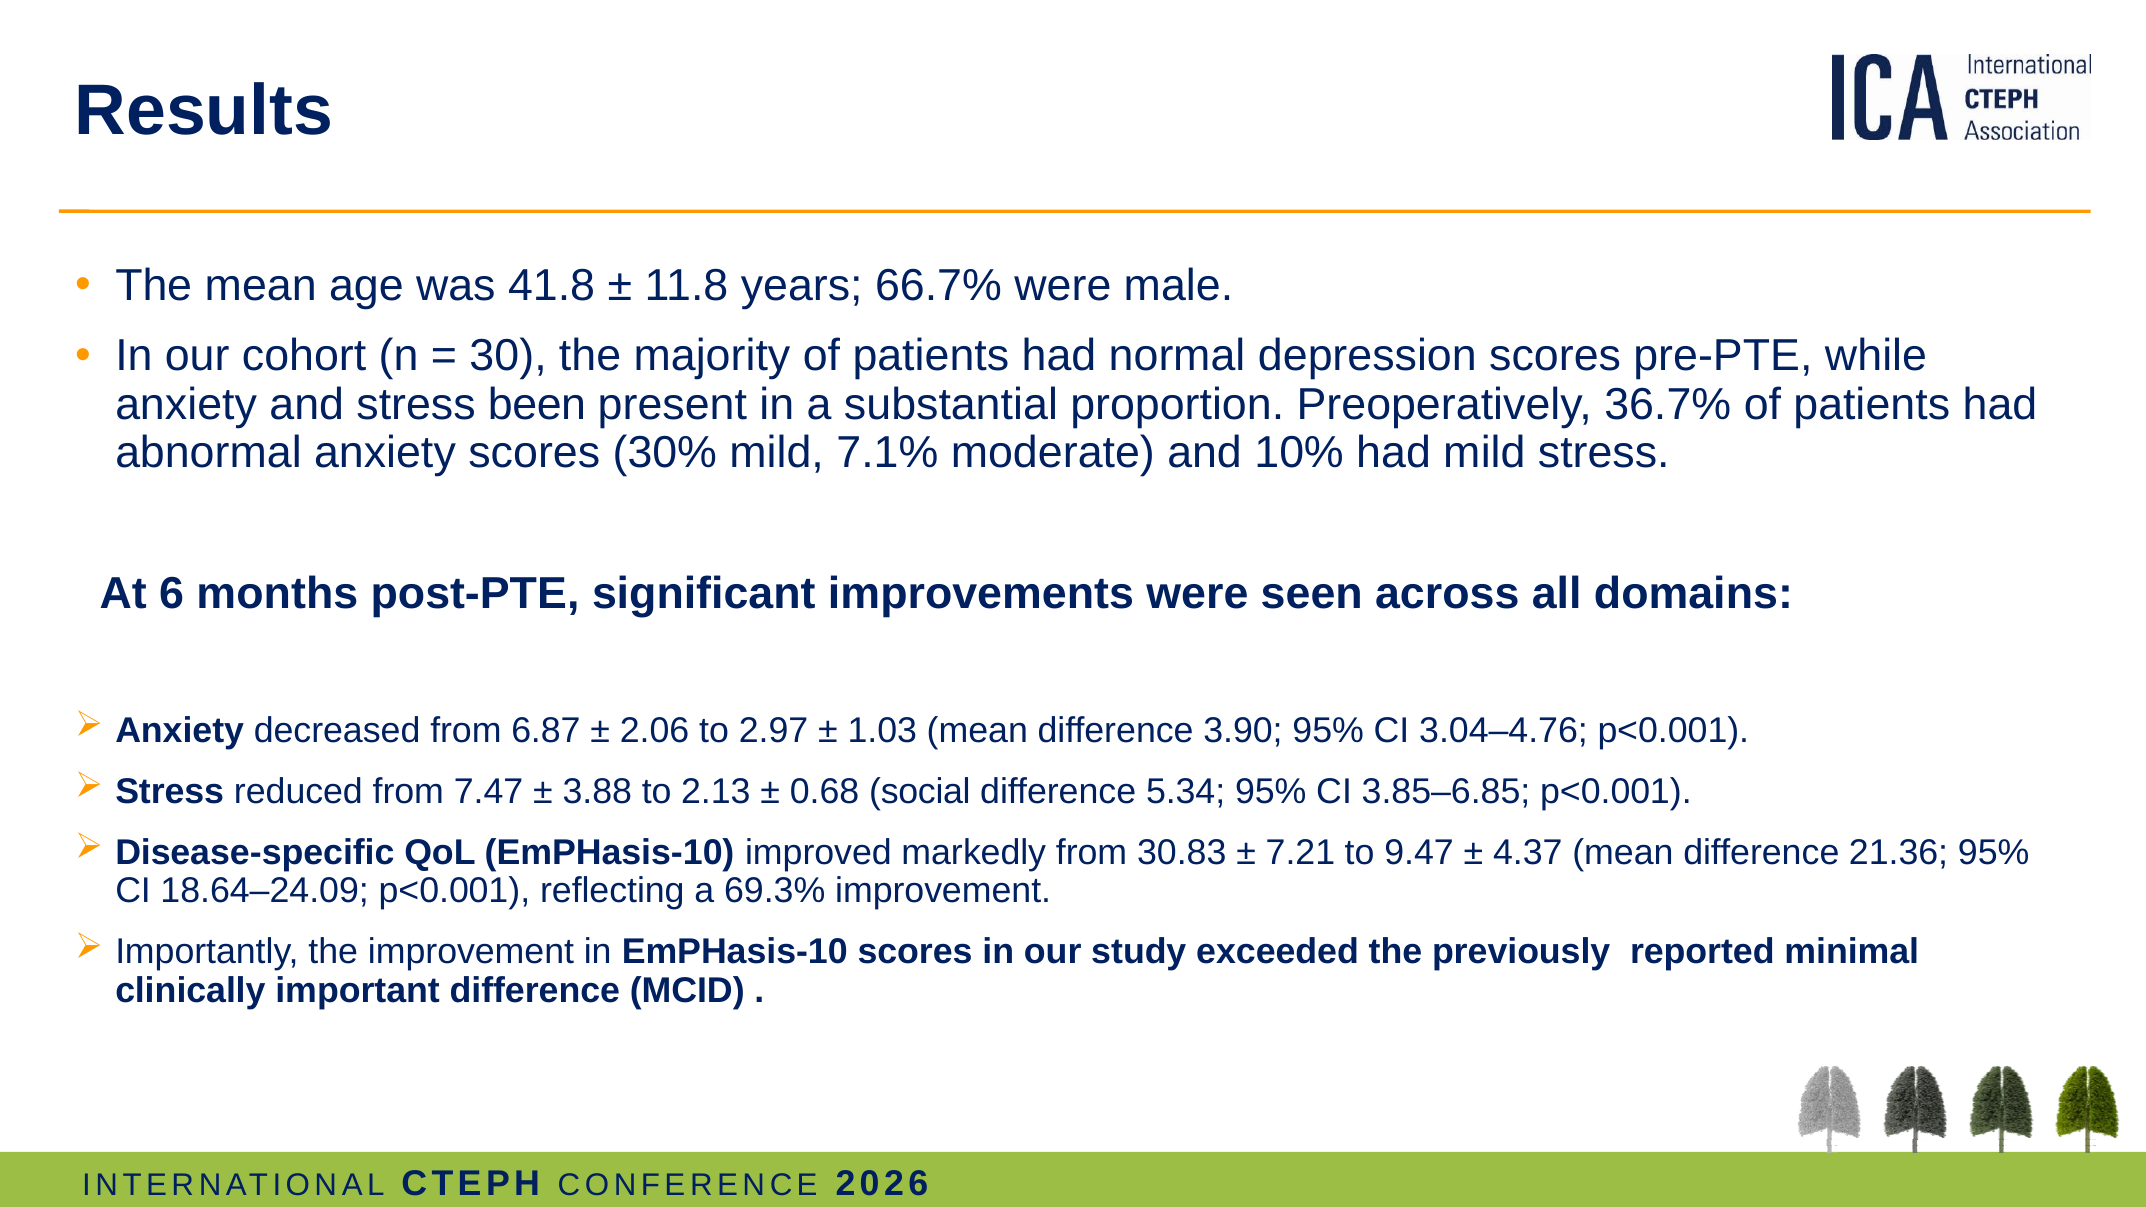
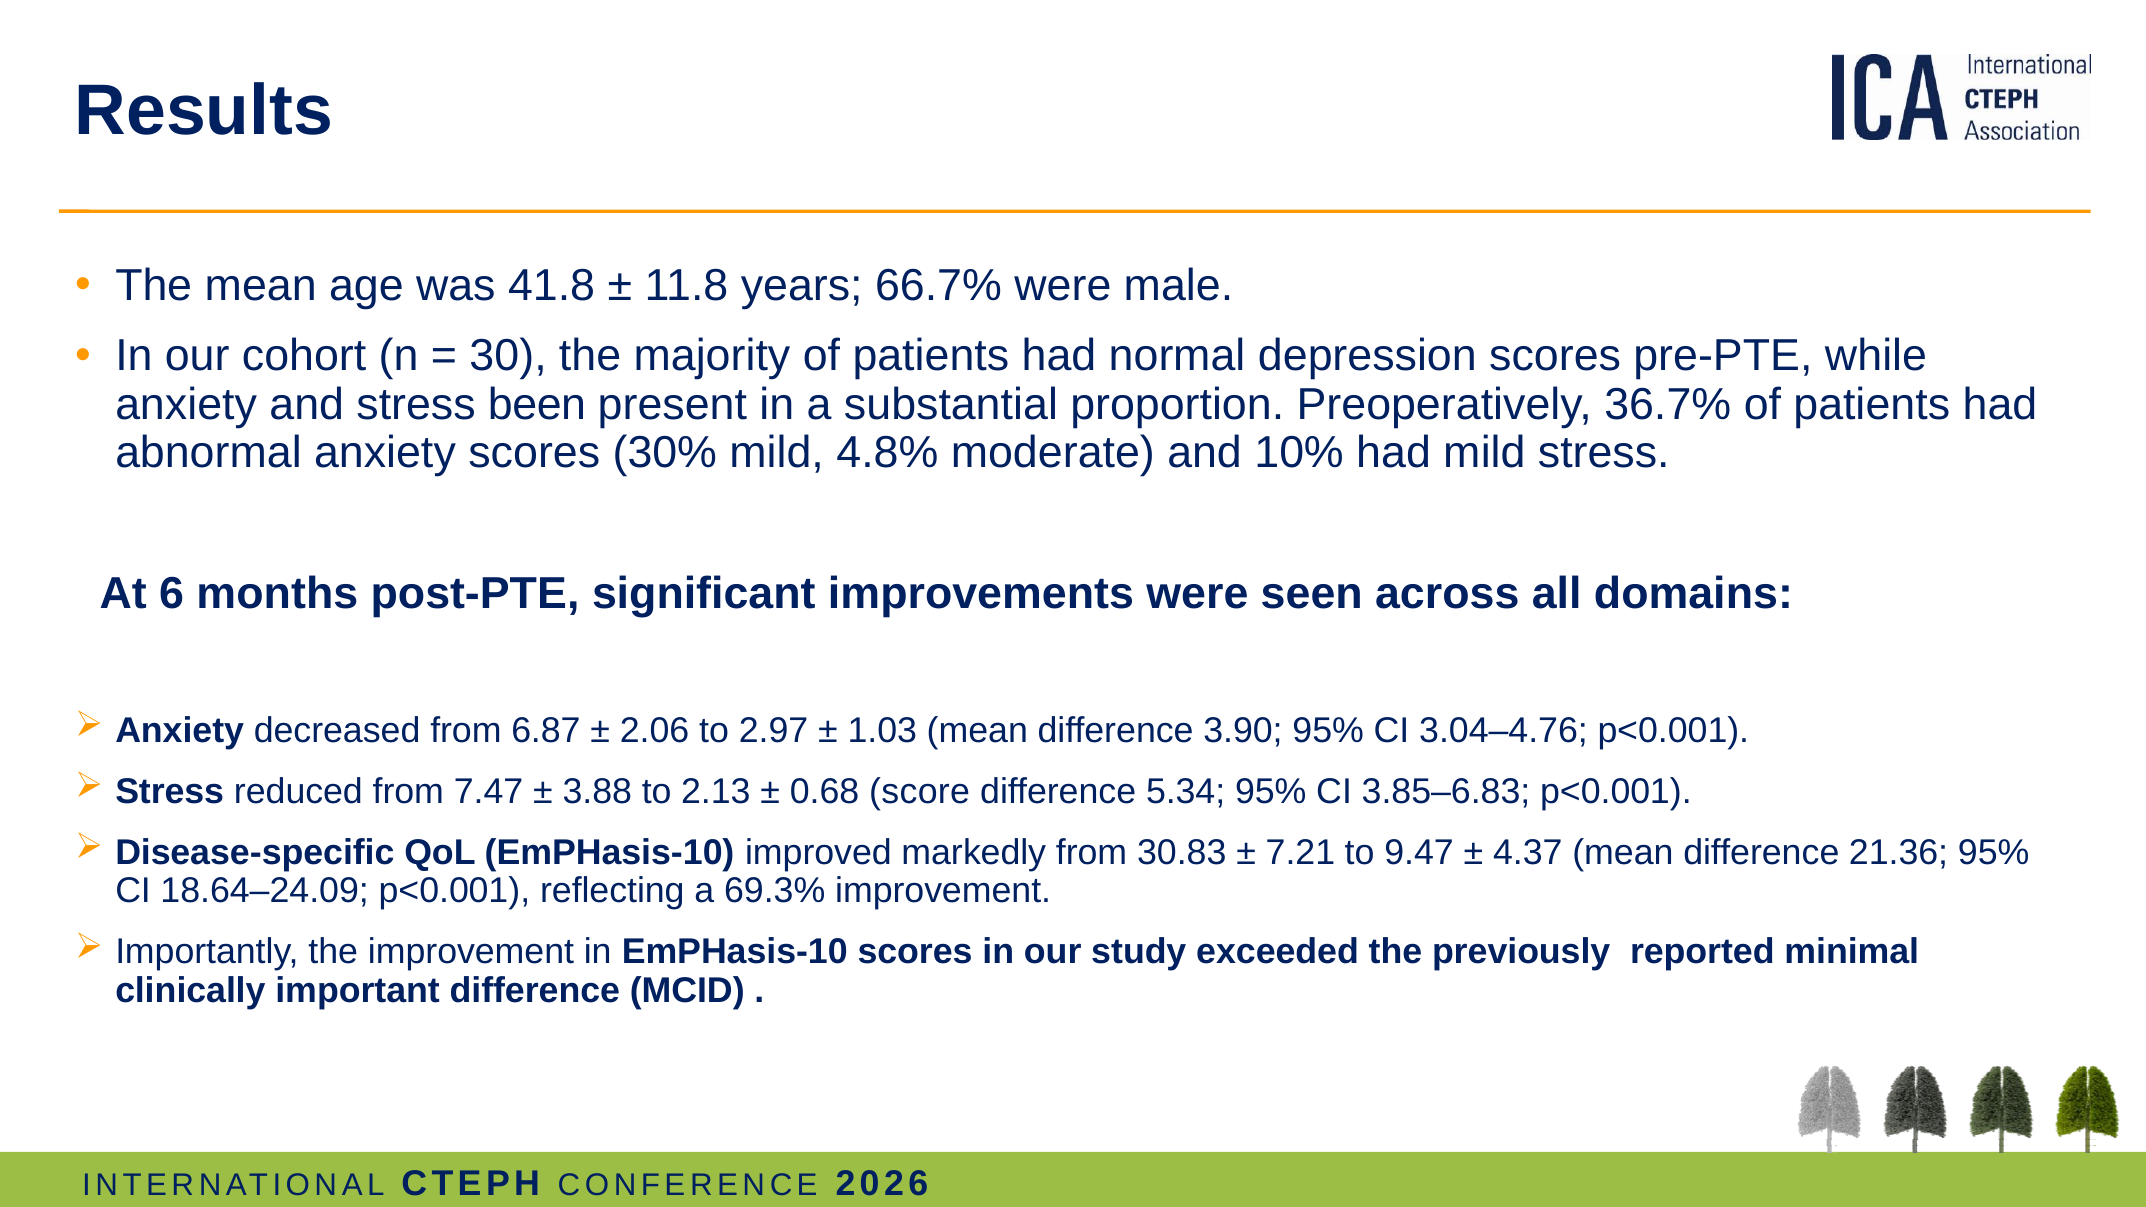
7.1%: 7.1% -> 4.8%
social: social -> score
3.85–6.85: 3.85–6.85 -> 3.85–6.83
